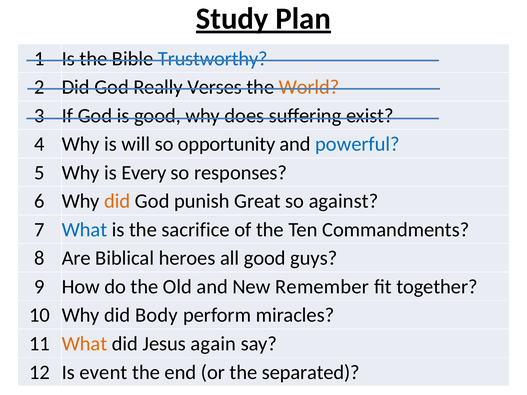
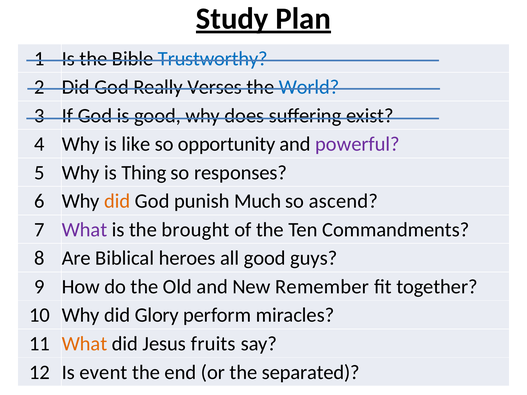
World colour: orange -> blue
will: will -> like
powerful colour: blue -> purple
Every: Every -> Thing
Great: Great -> Much
against: against -> ascend
What at (84, 230) colour: blue -> purple
sacrifice: sacrifice -> brought
Body: Body -> Glory
again: again -> fruits
